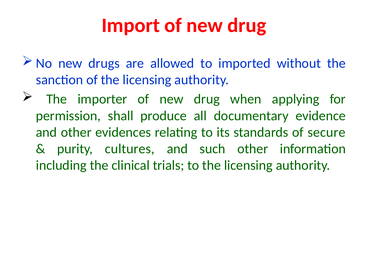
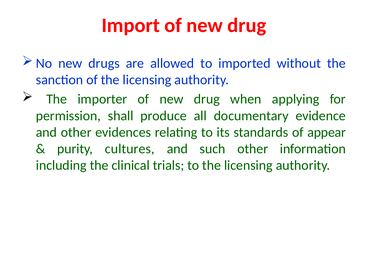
secure: secure -> appear
